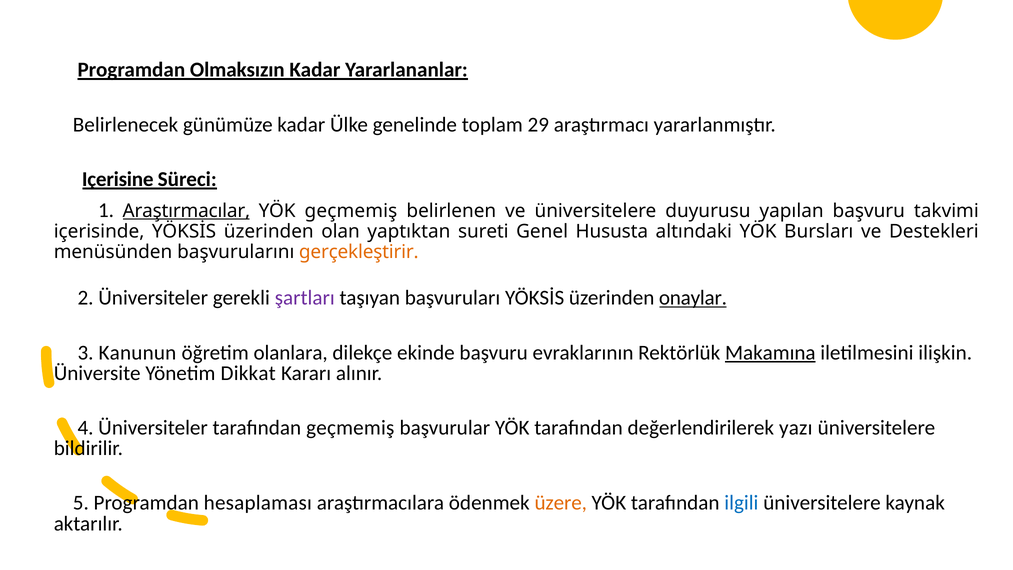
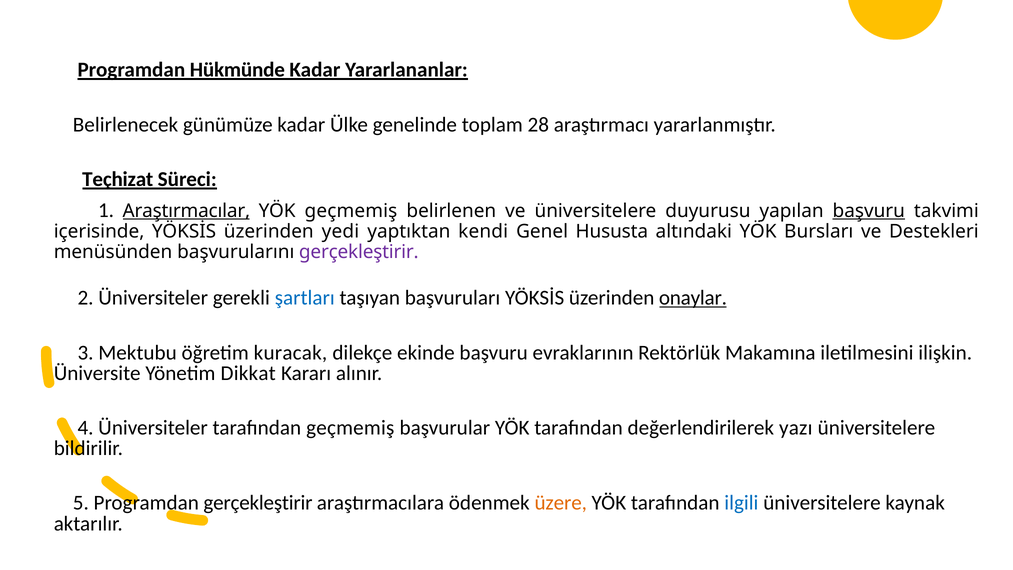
Olmaksızın: Olmaksızın -> Hükmünde
29: 29 -> 28
Içerisine: Içerisine -> Teçhizat
başvuru at (869, 211) underline: none -> present
olan: olan -> yedi
sureti: sureti -> kendi
gerçekleştirir at (359, 252) colour: orange -> purple
şartları colour: purple -> blue
Kanunun: Kanunun -> Mektubu
olanlara: olanlara -> kuracak
Makamına underline: present -> none
Programdan hesaplaması: hesaplaması -> gerçekleştirir
